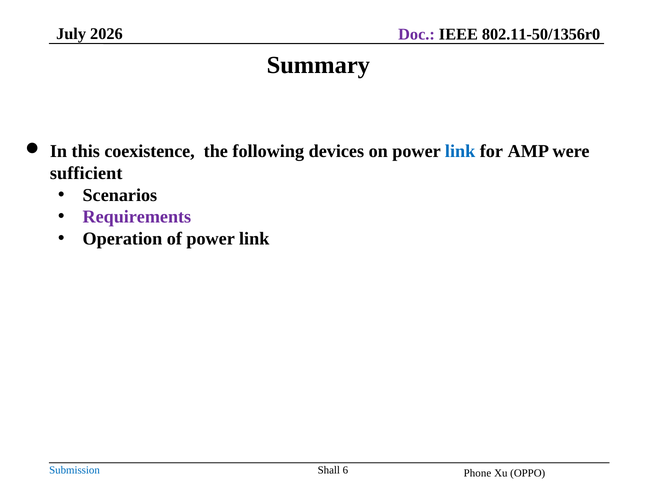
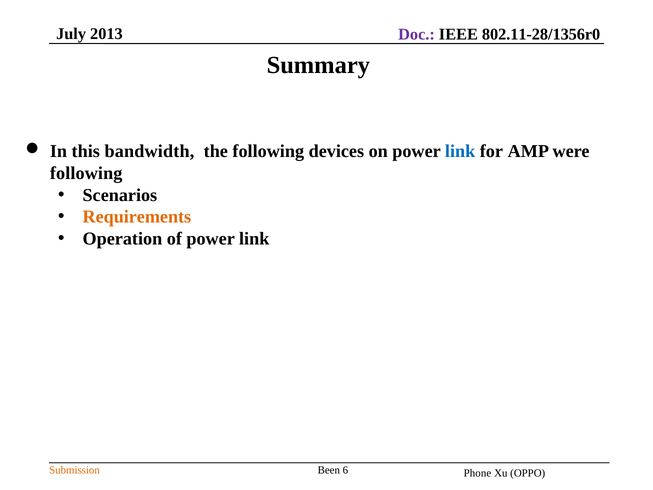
2026: 2026 -> 2013
802.11-50/1356r0: 802.11-50/1356r0 -> 802.11-28/1356r0
coexistence: coexistence -> bandwidth
sufficient at (86, 173): sufficient -> following
Requirements colour: purple -> orange
Submission colour: blue -> orange
Shall: Shall -> Been
